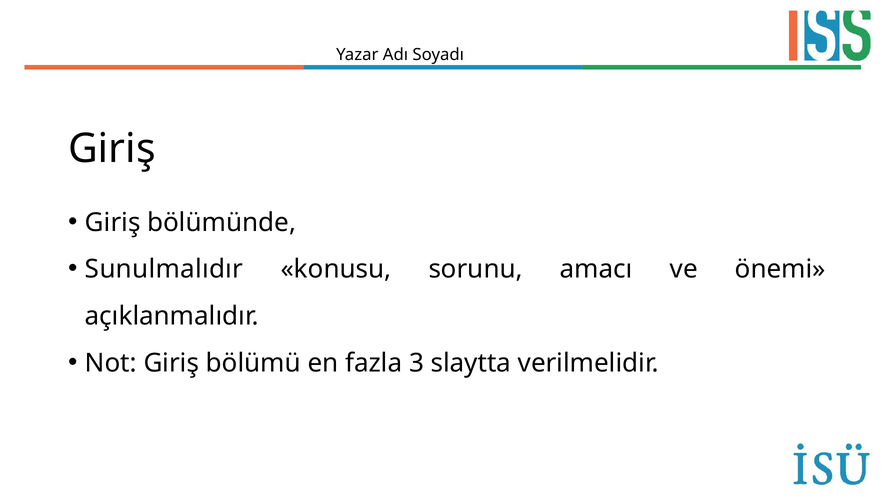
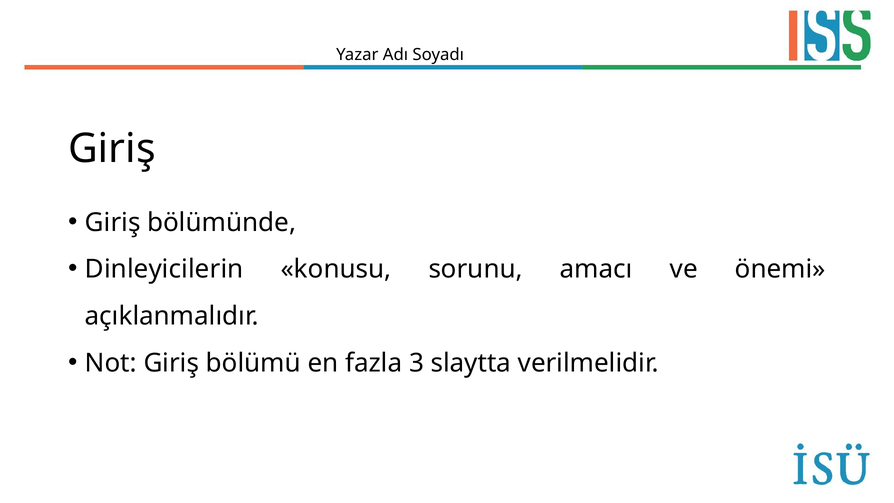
Sunulmalıdır: Sunulmalıdır -> Dinleyicilerin
